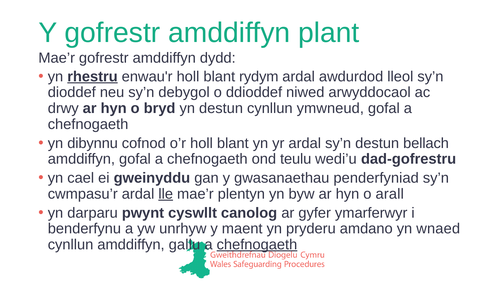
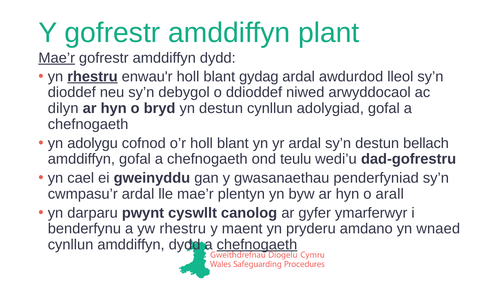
Mae’r at (57, 58) underline: none -> present
rydym: rydym -> gydag
drwy: drwy -> dilyn
ymwneud: ymwneud -> adolygiad
dibynnu: dibynnu -> adolygu
lle underline: present -> none
yw unrhyw: unrhyw -> rhestru
cynllun amddiffyn gallu: gallu -> dydd
